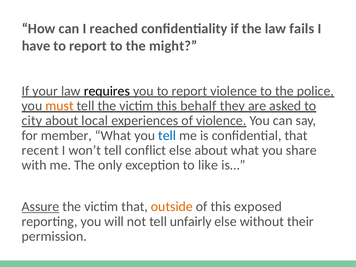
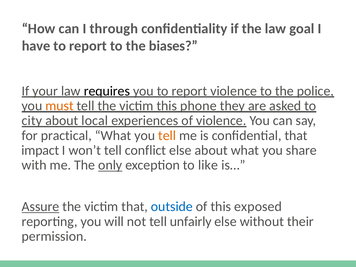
reached: reached -> through
fails: fails -> goal
might: might -> biases
behalf: behalf -> phone
member: member -> practical
tell at (167, 135) colour: blue -> orange
recent: recent -> impact
only underline: none -> present
outside colour: orange -> blue
